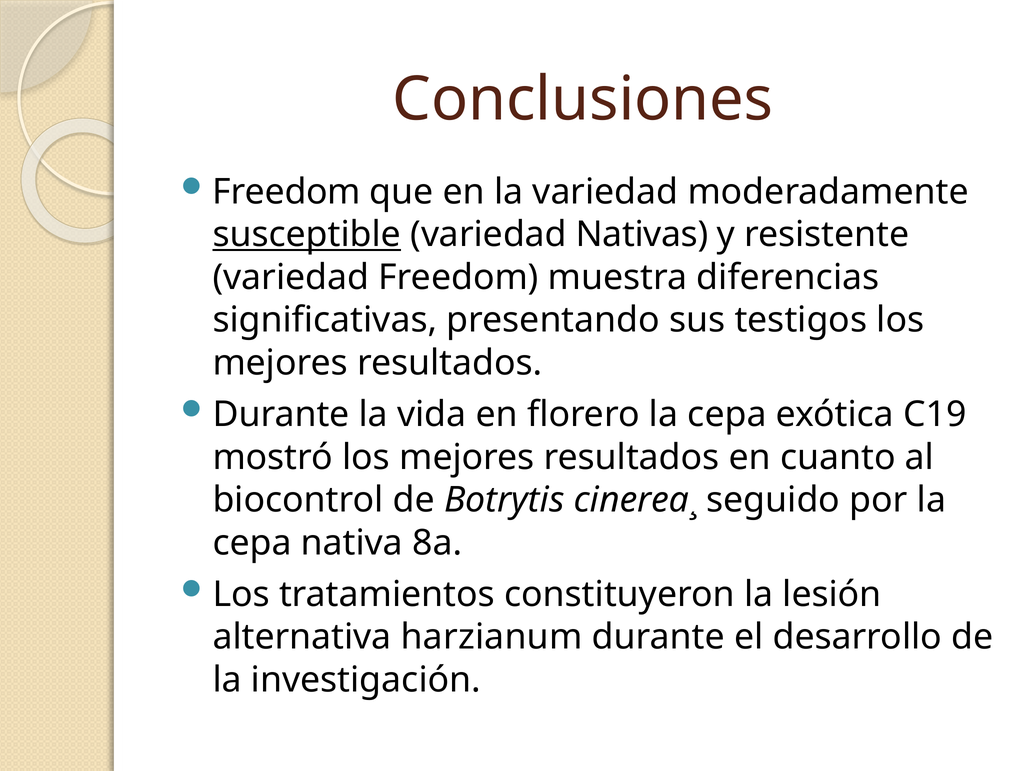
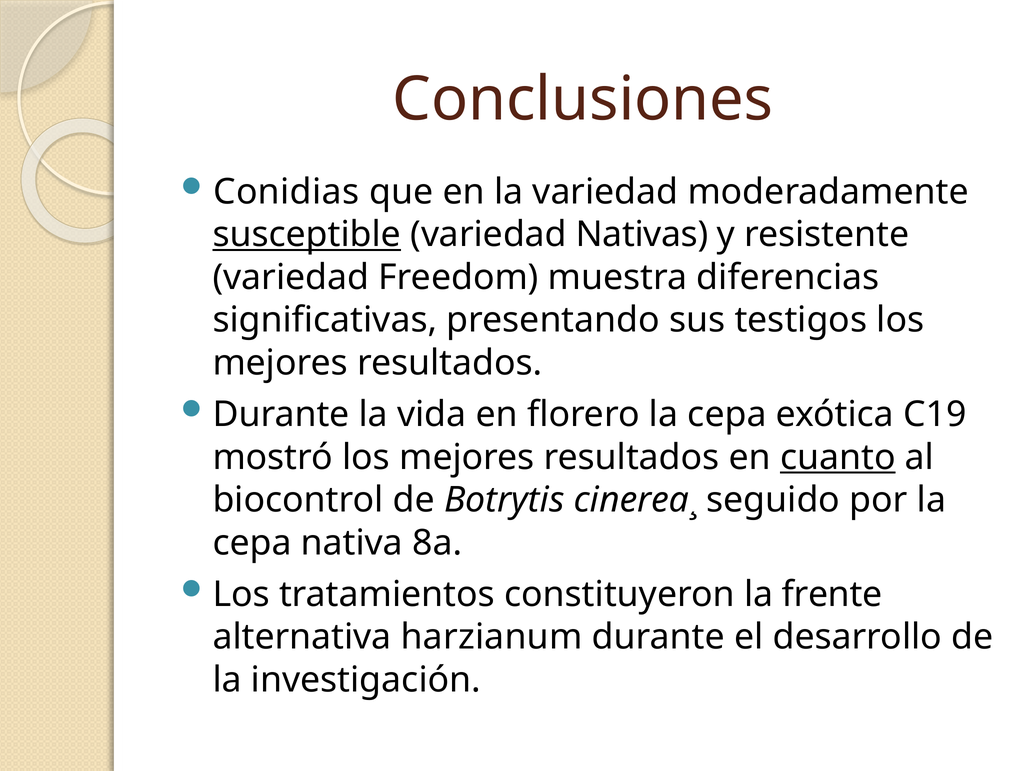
Freedom at (287, 192): Freedom -> Conidias
cuanto underline: none -> present
lesión: lesión -> frente
